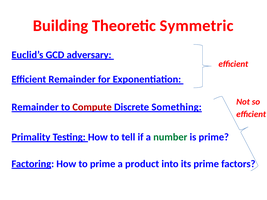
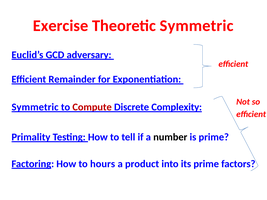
Building: Building -> Exercise
Remainder at (35, 107): Remainder -> Symmetric
Something: Something -> Complexity
number colour: green -> black
to prime: prime -> hours
